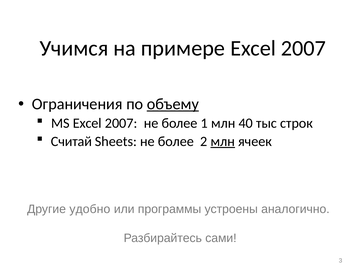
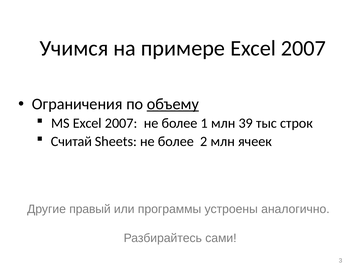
40: 40 -> 39
млн at (223, 141) underline: present -> none
удобно: удобно -> правый
